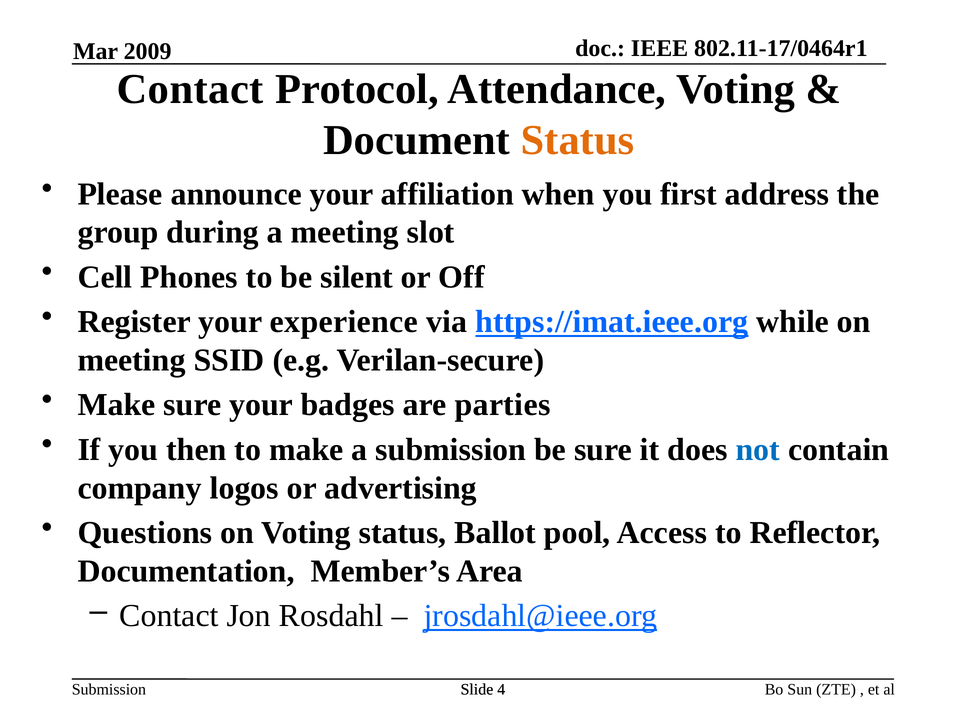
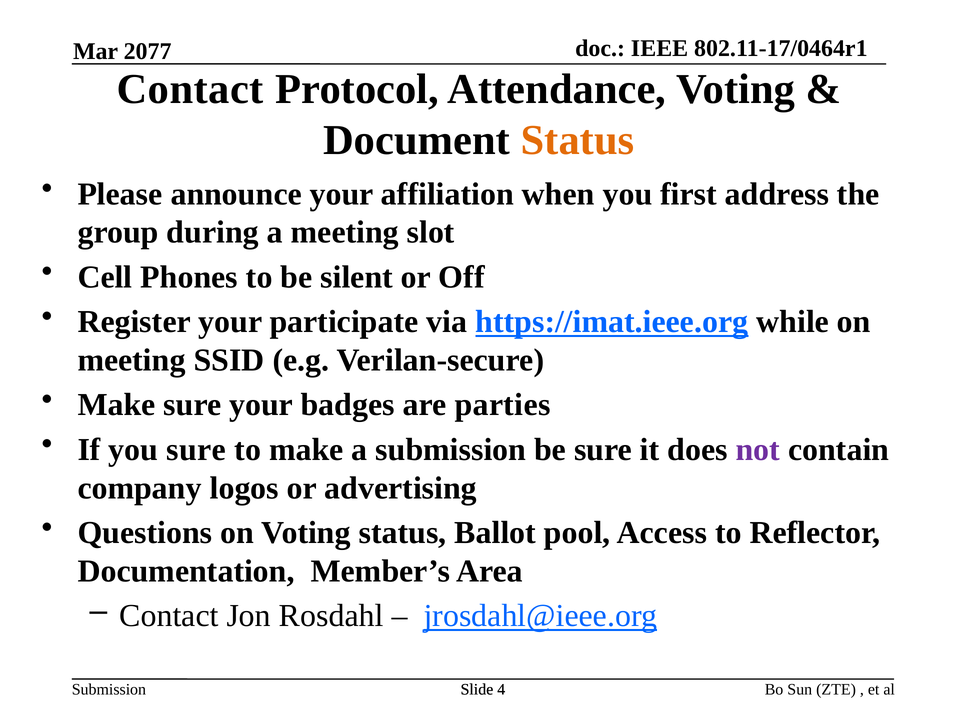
2009: 2009 -> 2077
experience: experience -> participate
you then: then -> sure
not colour: blue -> purple
